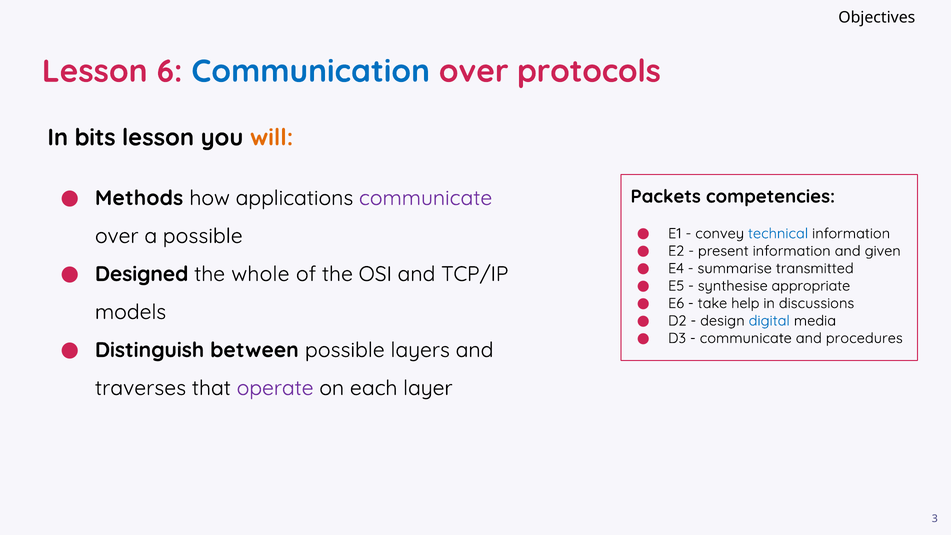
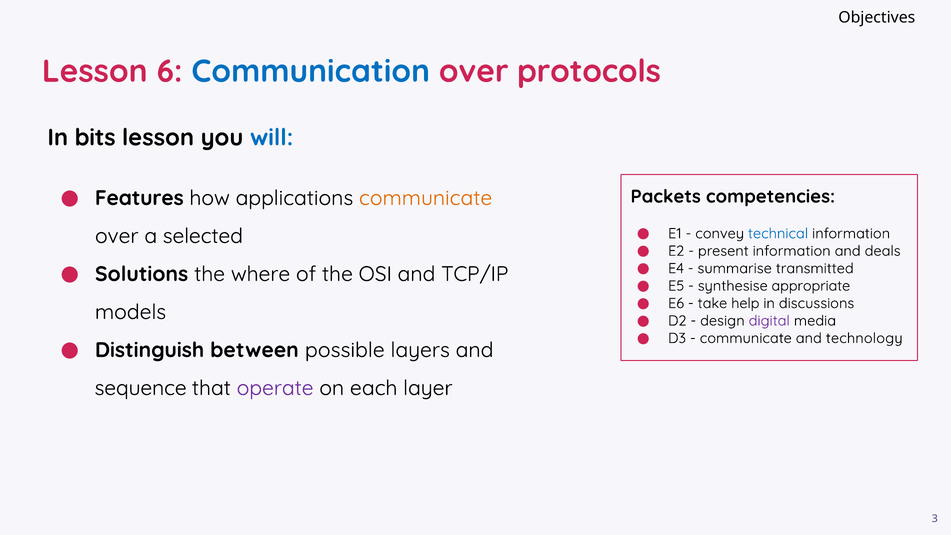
will colour: orange -> blue
Methods: Methods -> Features
communicate at (426, 198) colour: purple -> orange
a possible: possible -> selected
given: given -> deals
Designed: Designed -> Solutions
whole: whole -> where
digital colour: blue -> purple
procedures: procedures -> technology
traverses: traverses -> sequence
